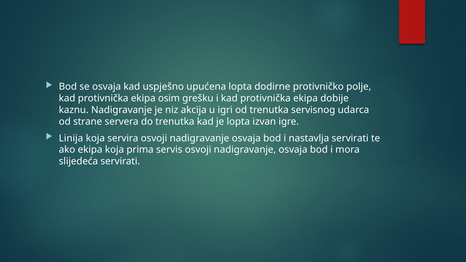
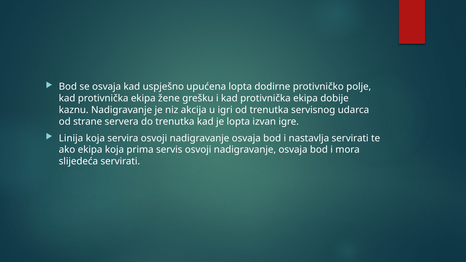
osim: osim -> žene
